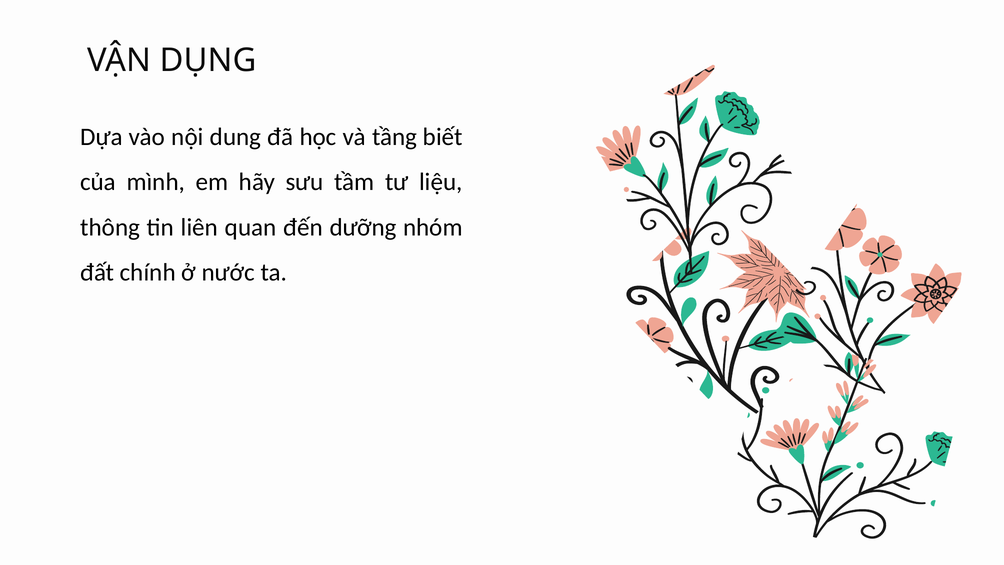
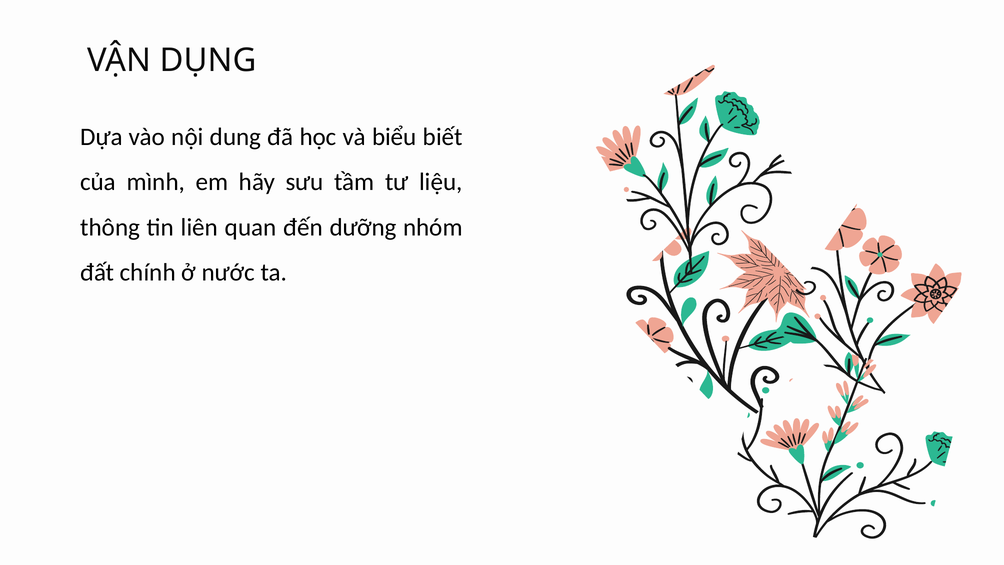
tầng: tầng -> biểu
